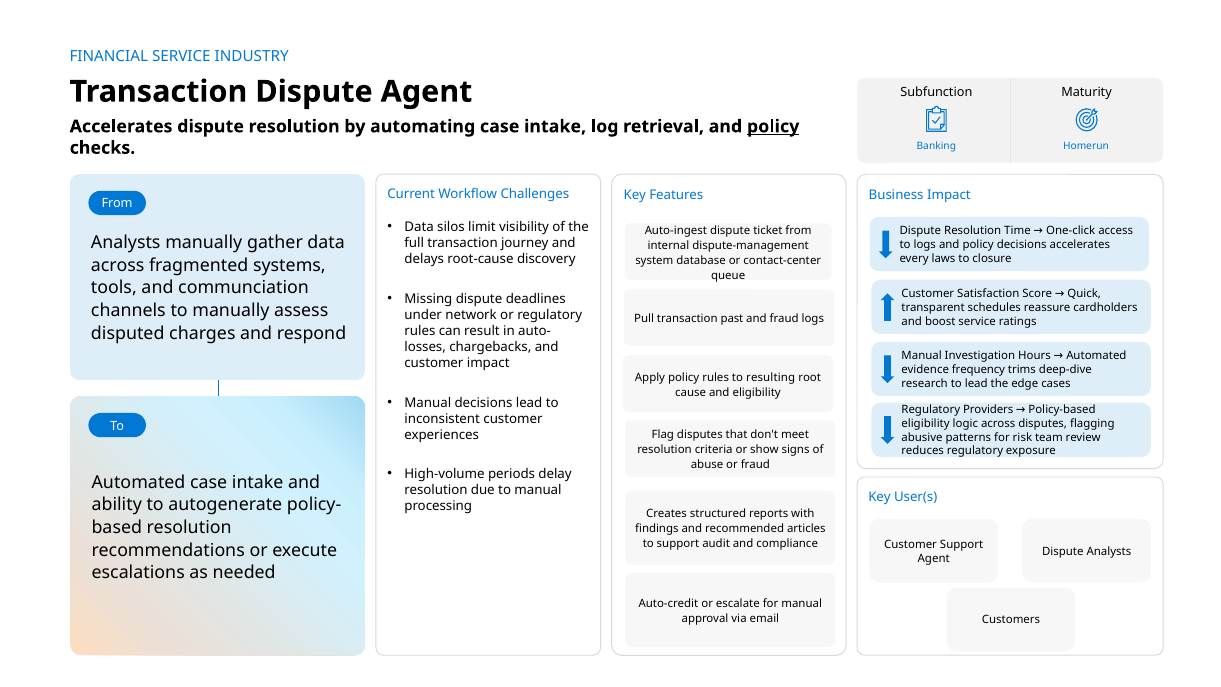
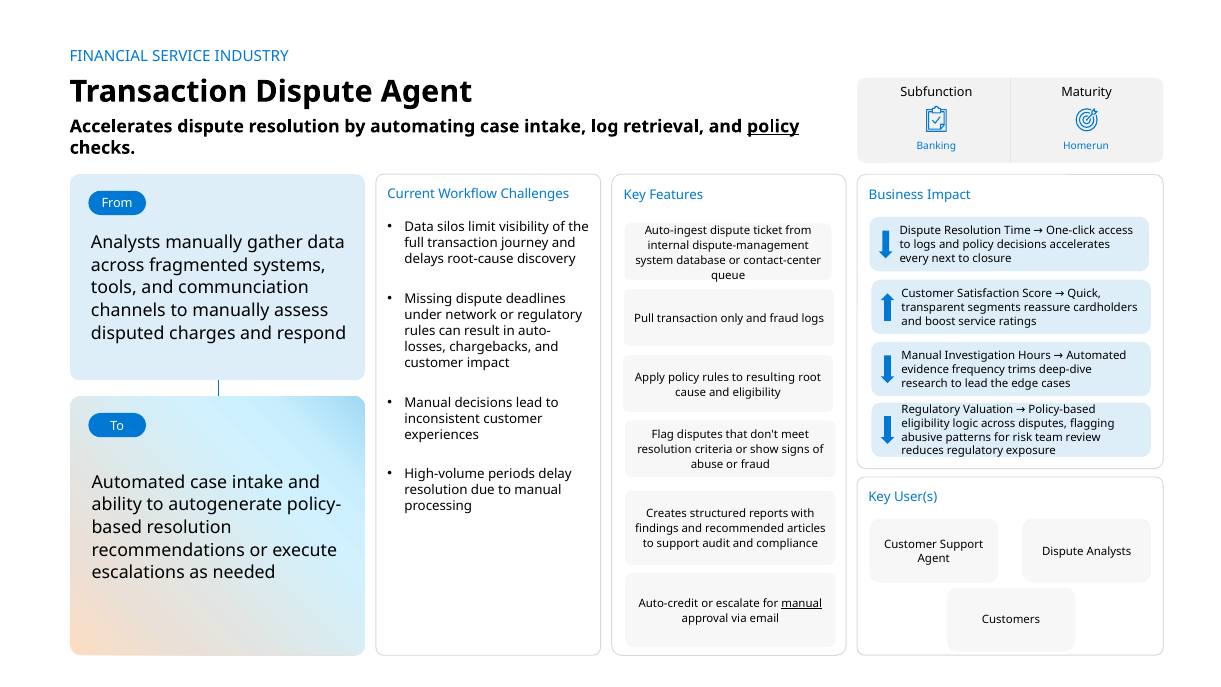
laws: laws -> next
schedules: schedules -> segments
past: past -> only
Providers: Providers -> Valuation
manual at (802, 604) underline: none -> present
